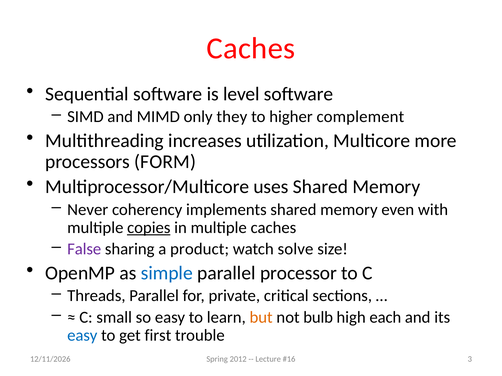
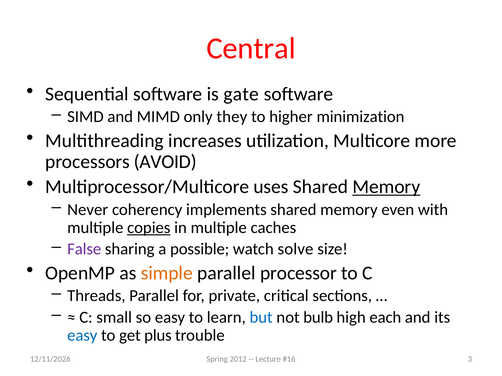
Caches at (251, 49): Caches -> Central
level: level -> gate
complement: complement -> minimization
FORM: FORM -> AVOID
Memory at (386, 187) underline: none -> present
product: product -> possible
simple colour: blue -> orange
but colour: orange -> blue
first: first -> plus
